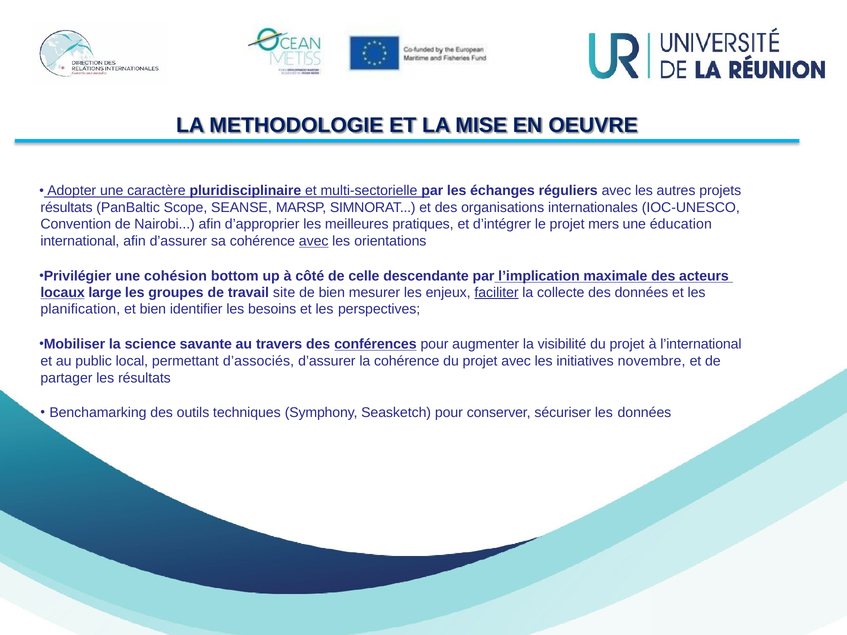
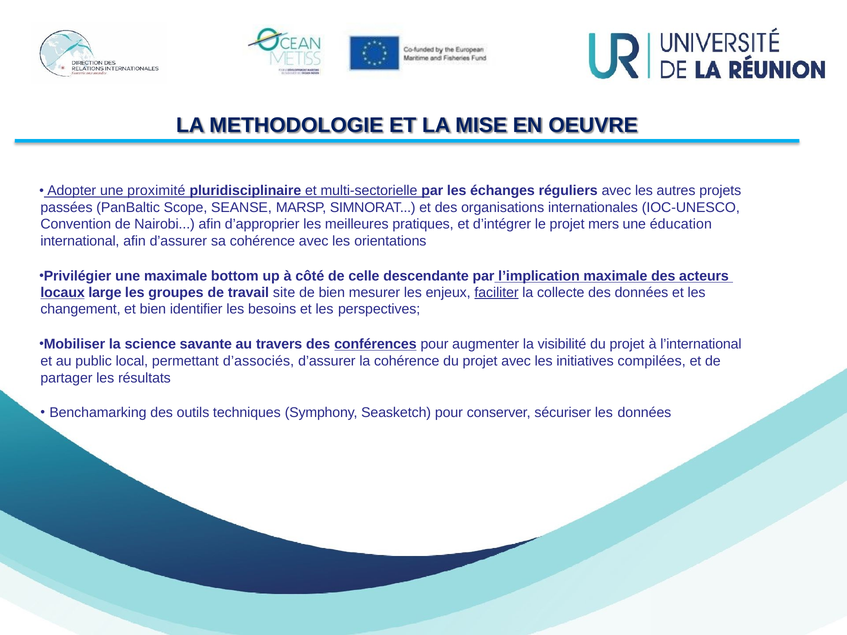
caractère: caractère -> proximité
résultats at (67, 208): résultats -> passées
avec at (314, 241) underline: present -> none
une cohésion: cohésion -> maximale
planification: planification -> changement
novembre: novembre -> compilées
